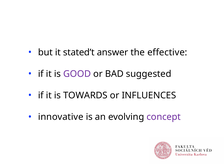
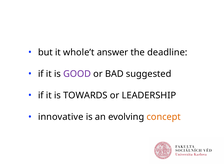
stated’t: stated’t -> whole’t
effective: effective -> deadline
INFLUENCES: INFLUENCES -> LEADERSHIP
concept colour: purple -> orange
